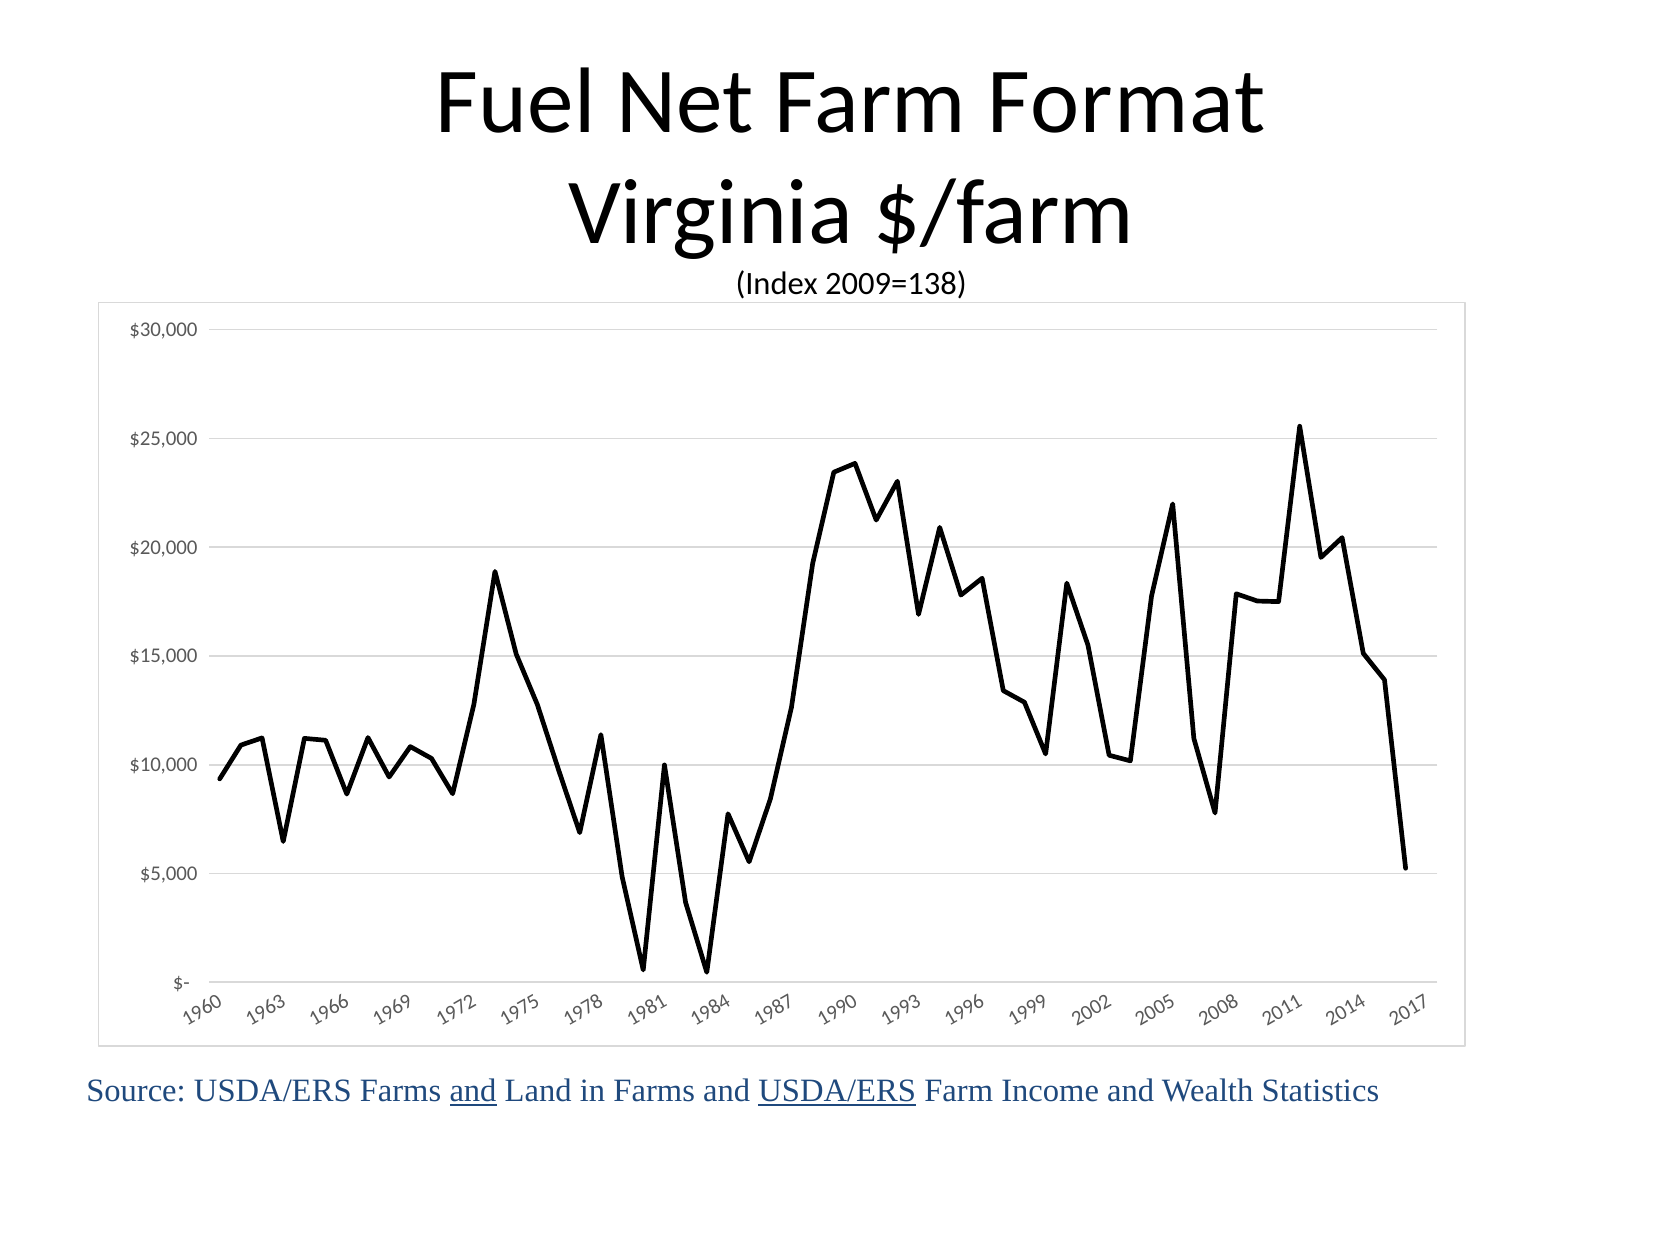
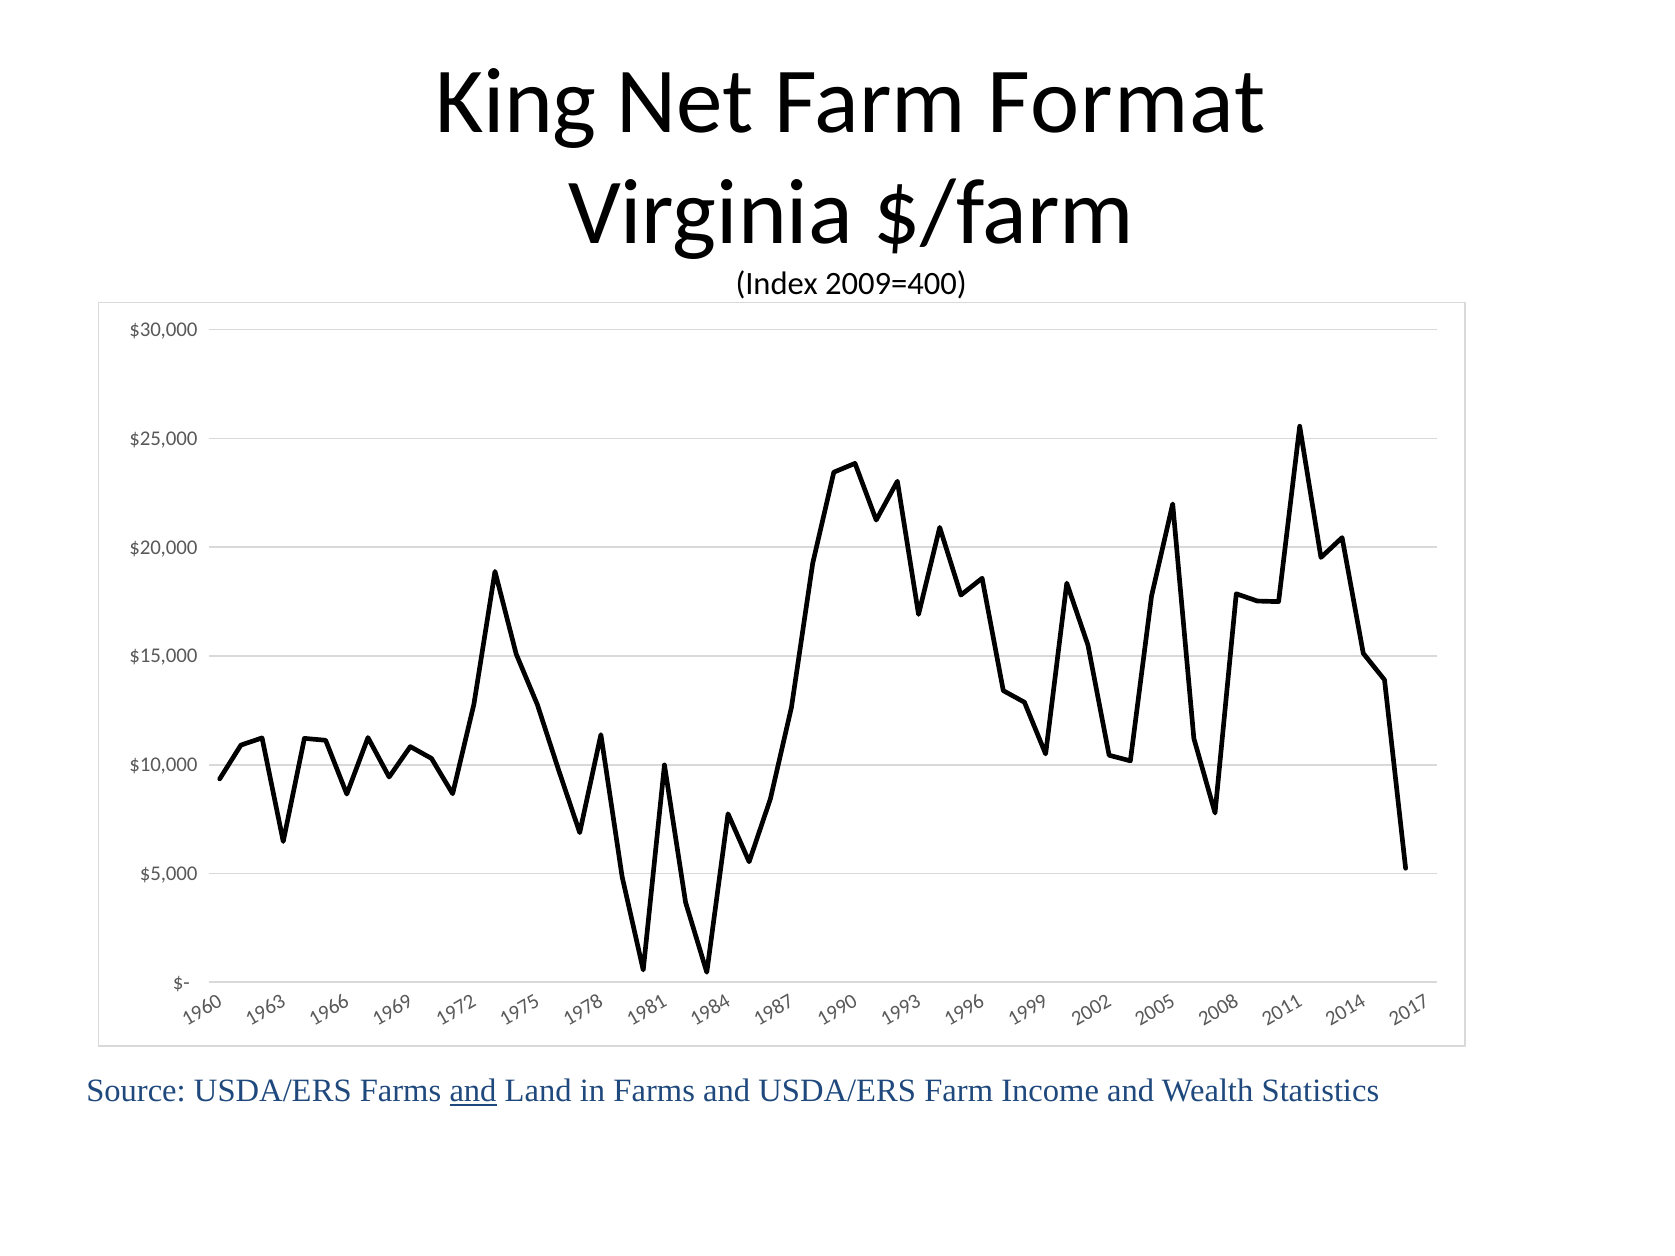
Fuel: Fuel -> King
2009=138: 2009=138 -> 2009=400
USDA/ERS at (837, 1091) underline: present -> none
